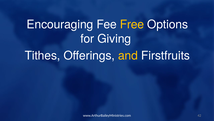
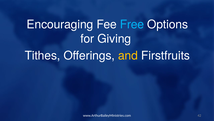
Free colour: yellow -> light blue
